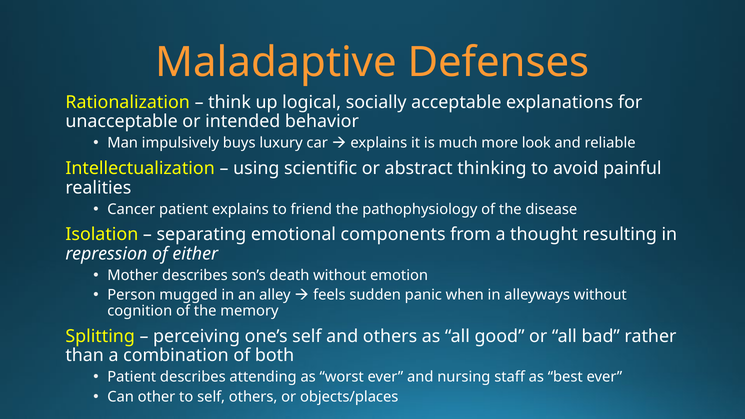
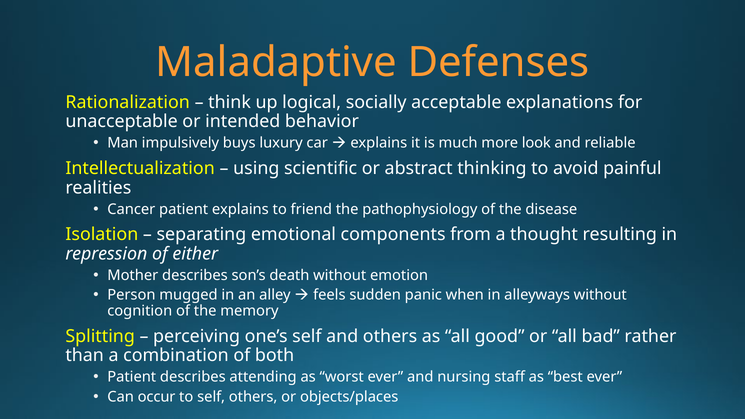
other: other -> occur
